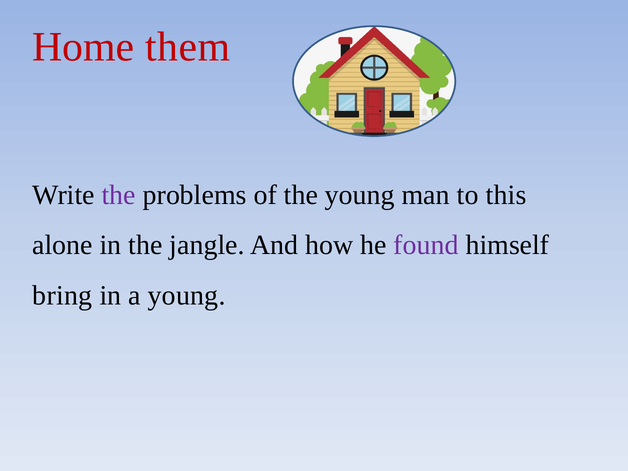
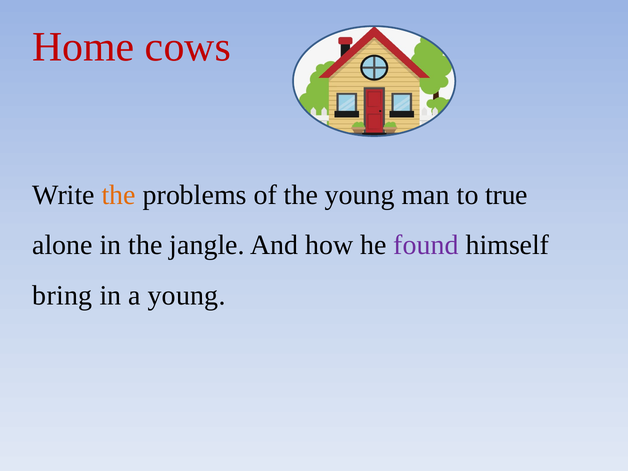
them: them -> cows
the at (119, 195) colour: purple -> orange
this: this -> true
